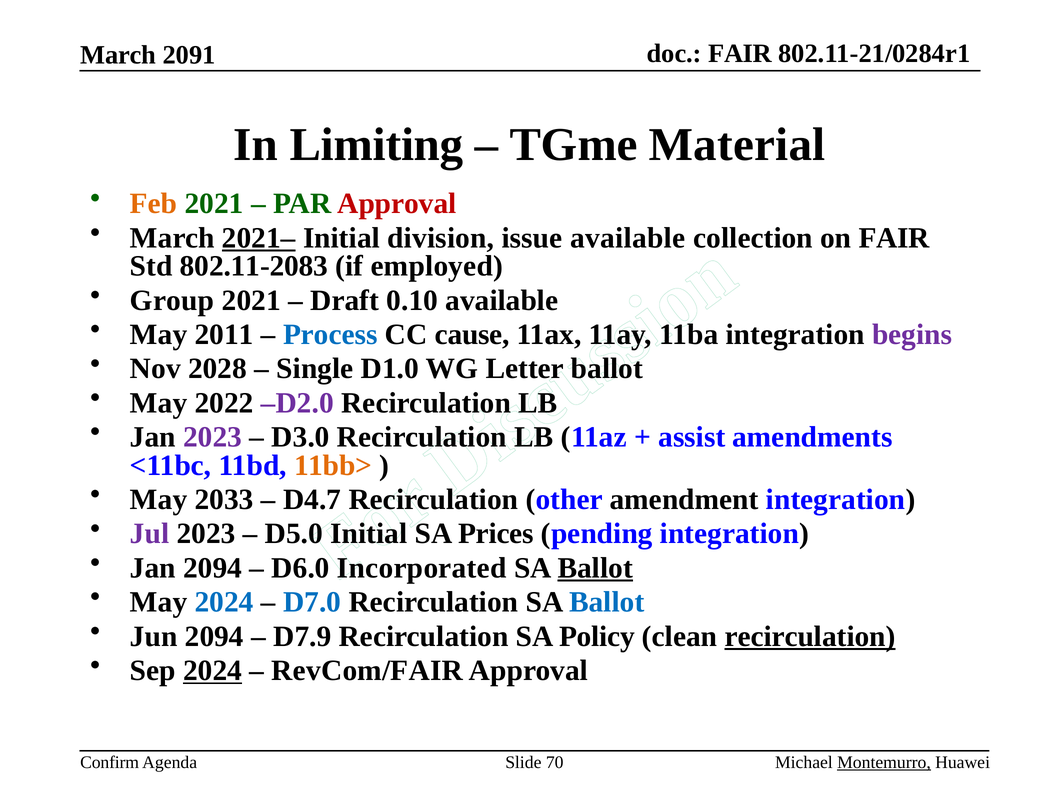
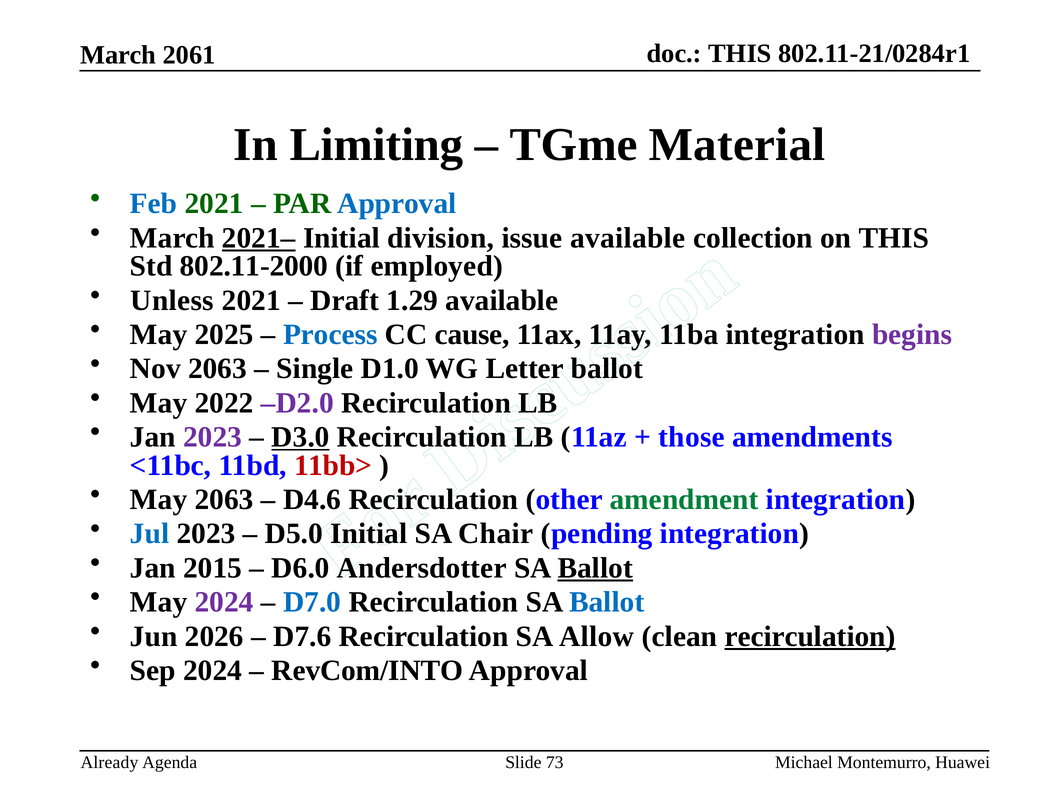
FAIR at (740, 53): FAIR -> THIS
2091: 2091 -> 2061
Feb colour: orange -> blue
Approval at (397, 204) colour: red -> blue
on FAIR: FAIR -> THIS
802.11-2083: 802.11-2083 -> 802.11-2000
Group: Group -> Unless
0.10: 0.10 -> 1.29
2011: 2011 -> 2025
Nov 2028: 2028 -> 2063
D3.0 underline: none -> present
assist: assist -> those
11bb> colour: orange -> red
May 2033: 2033 -> 2063
D4.7: D4.7 -> D4.6
amendment colour: black -> green
Jul colour: purple -> blue
Prices: Prices -> Chair
Jan 2094: 2094 -> 2015
Incorporated: Incorporated -> Andersdotter
2024 at (224, 602) colour: blue -> purple
Jun 2094: 2094 -> 2026
D7.9: D7.9 -> D7.6
Policy: Policy -> Allow
2024 at (213, 670) underline: present -> none
RevCom/FAIR: RevCom/FAIR -> RevCom/INTO
Confirm: Confirm -> Already
70: 70 -> 73
Montemurro underline: present -> none
